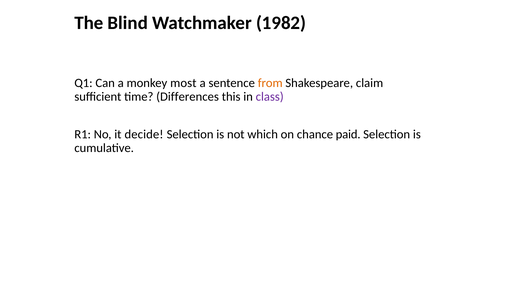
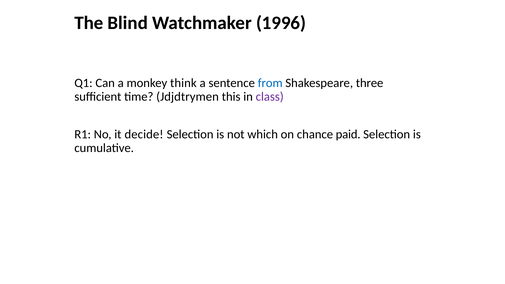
1982: 1982 -> 1996
most: most -> think
from colour: orange -> blue
claim: claim -> three
Differences: Differences -> Jdjdtrymen
